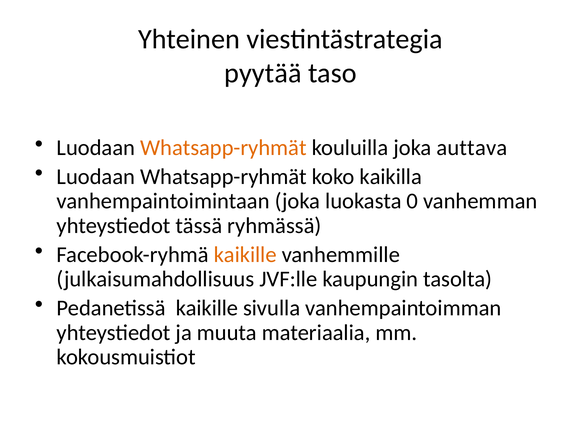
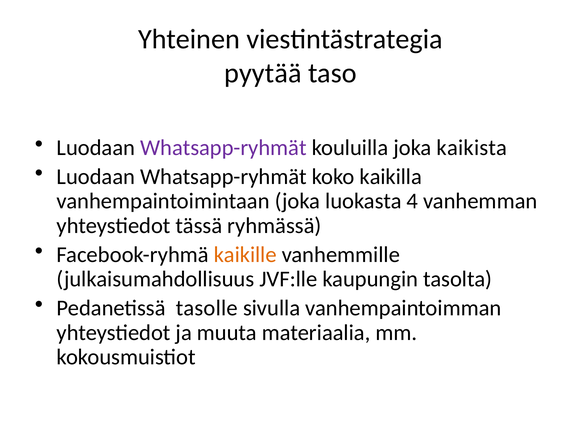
Whatsapp-ryhmät at (223, 148) colour: orange -> purple
auttava: auttava -> kaikista
0: 0 -> 4
Pedanetissä kaikille: kaikille -> tasolle
